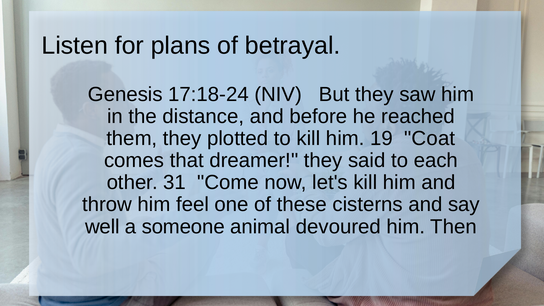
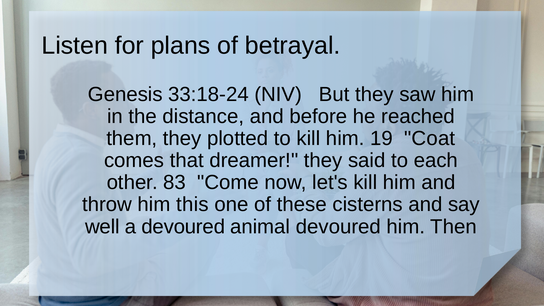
17:18-24: 17:18-24 -> 33:18-24
31: 31 -> 83
feel: feel -> this
a someone: someone -> devoured
